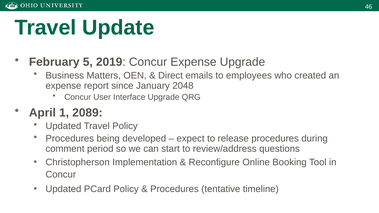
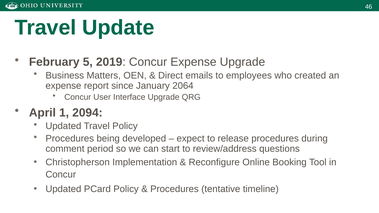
2048: 2048 -> 2064
2089: 2089 -> 2094
